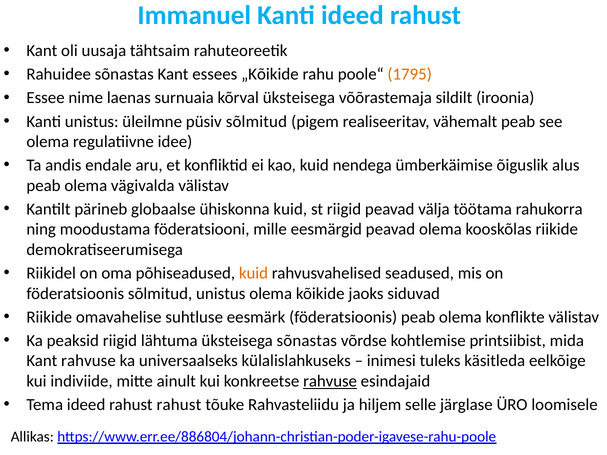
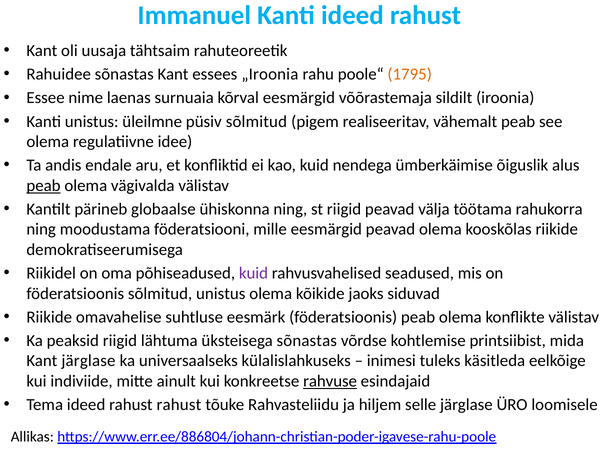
„Kõikide: „Kõikide -> „Iroonia
kõrval üksteisega: üksteisega -> eesmärgid
peab at (44, 186) underline: none -> present
ühiskonna kuid: kuid -> ning
kuid at (253, 273) colour: orange -> purple
Kant rahvuse: rahvuse -> järglase
